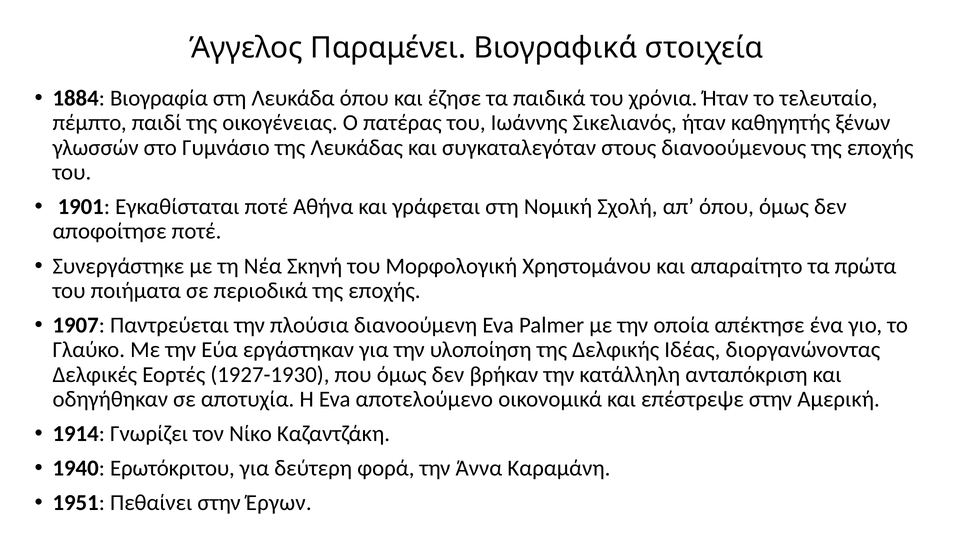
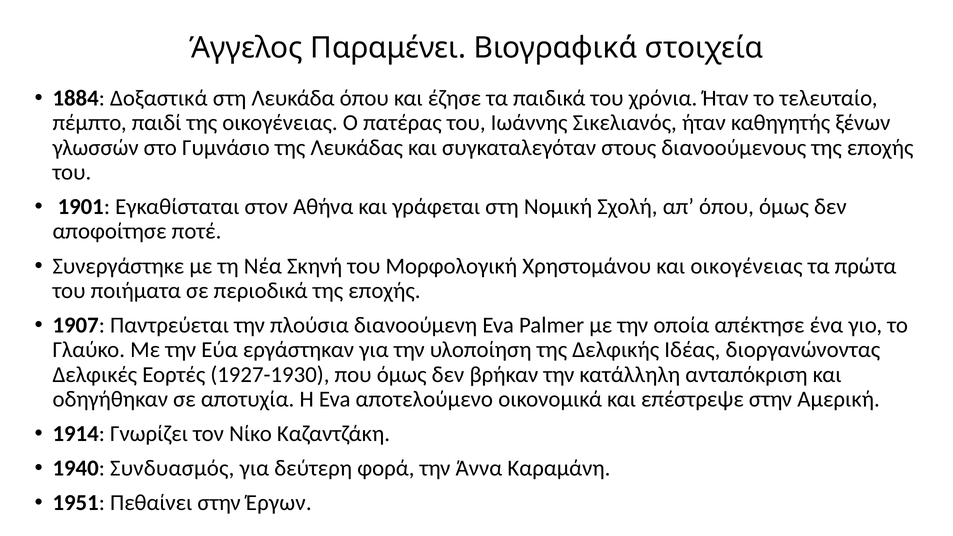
Βιογραφία: Βιογραφία -> Δοξαστικά
Εγκαθίσταται ποτέ: ποτέ -> στον
και απαραίτητο: απαραίτητο -> οικογένειας
Ερωτόκριτου: Ερωτόκριτου -> Συνδυασμός
